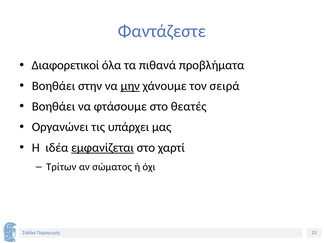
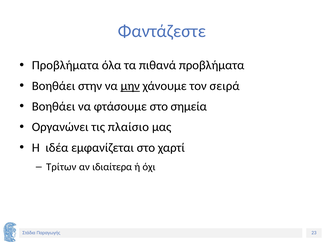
Διαφορετικοί at (65, 65): Διαφορετικοί -> Προβλήματα
θεατές: θεατές -> σημεία
υπάρχει: υπάρχει -> πλαίσιο
εμφανίζεται underline: present -> none
σώματος: σώματος -> ιδιαίτερα
